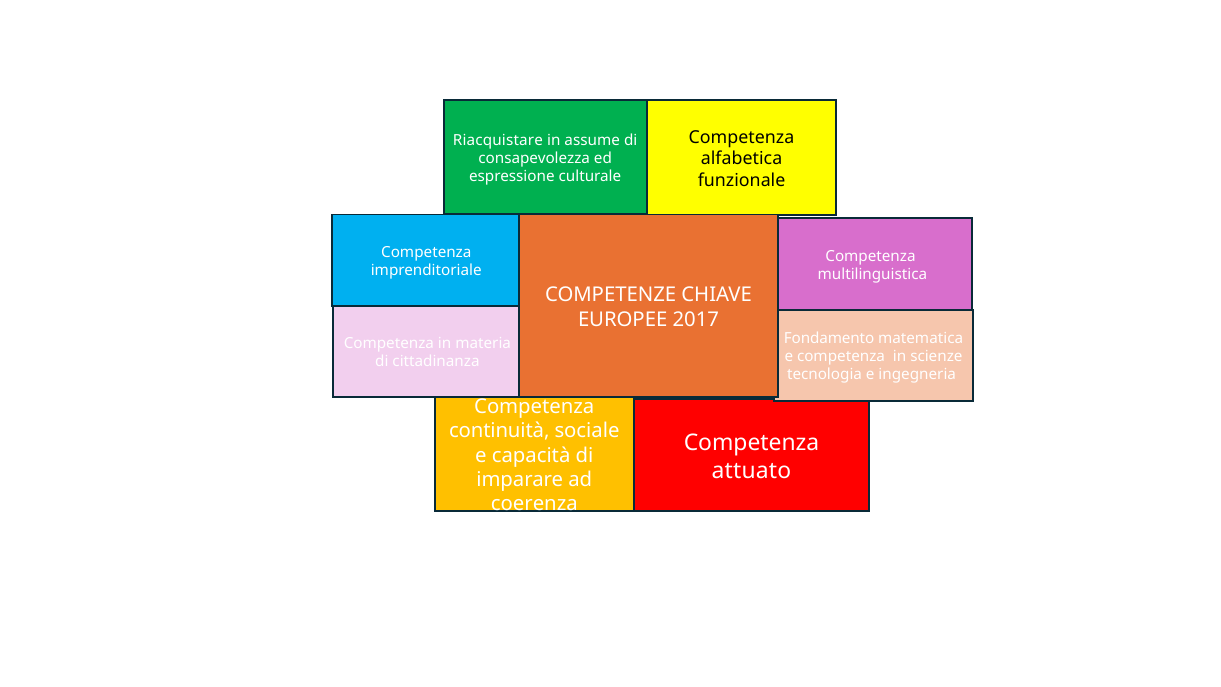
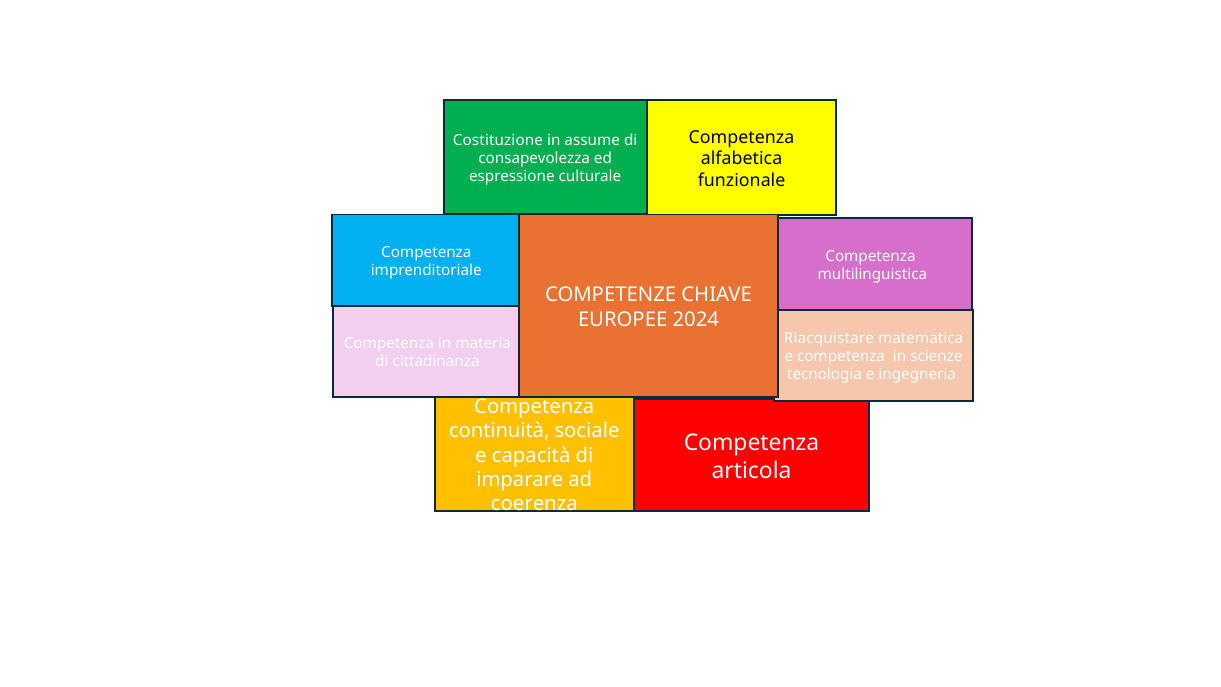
Riacquistare: Riacquistare -> Costituzione
2017: 2017 -> 2024
Fondamento: Fondamento -> Riacquistare
attuato: attuato -> articola
